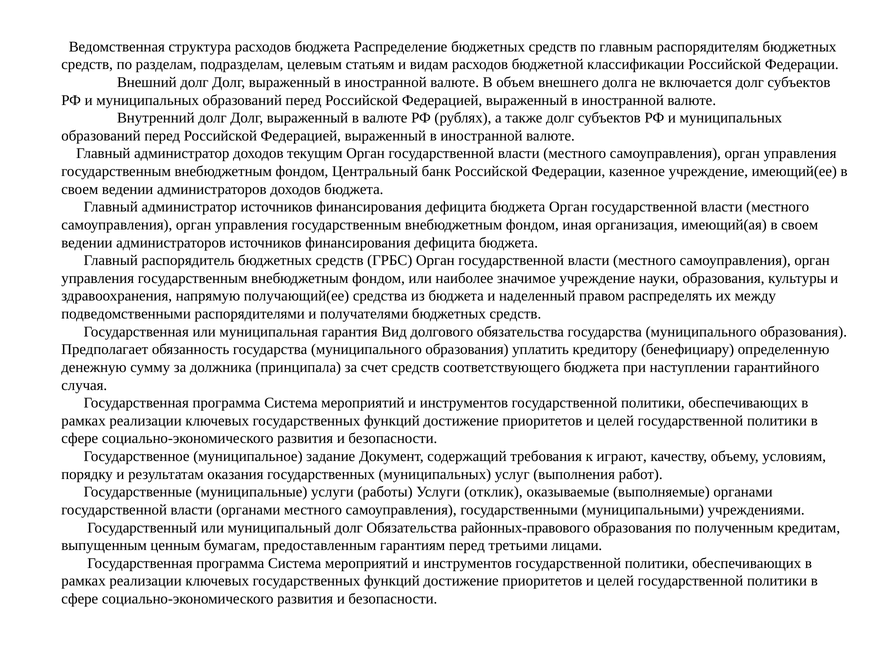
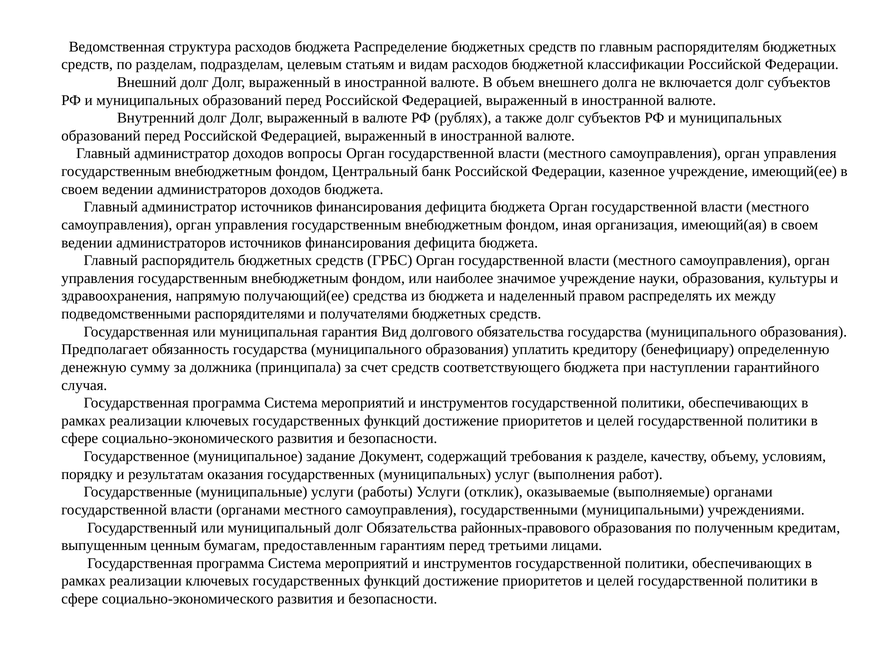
текущим: текущим -> вопросы
играют: играют -> разделе
